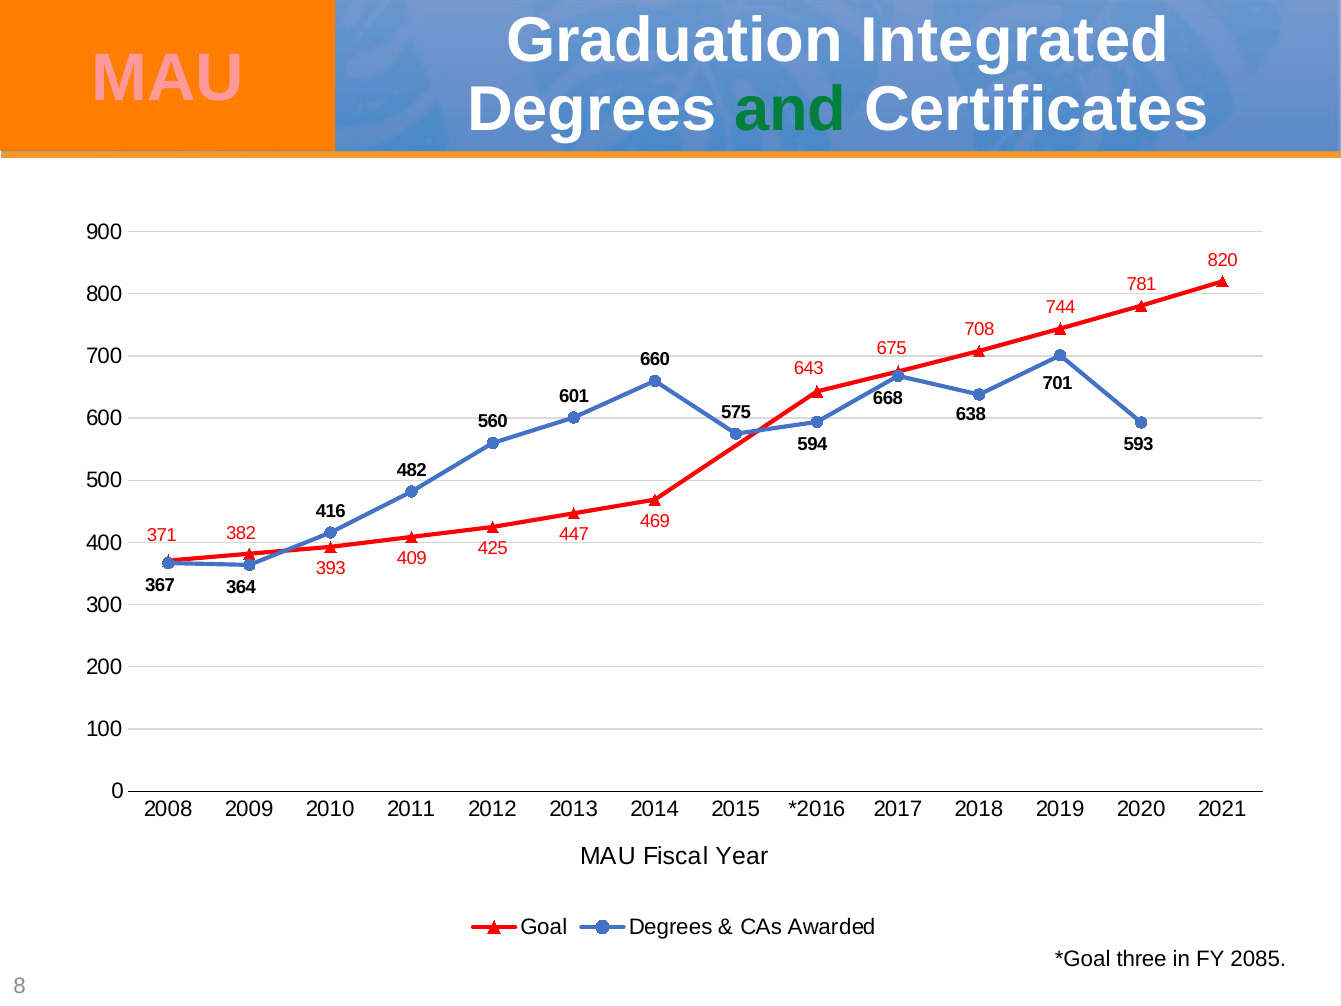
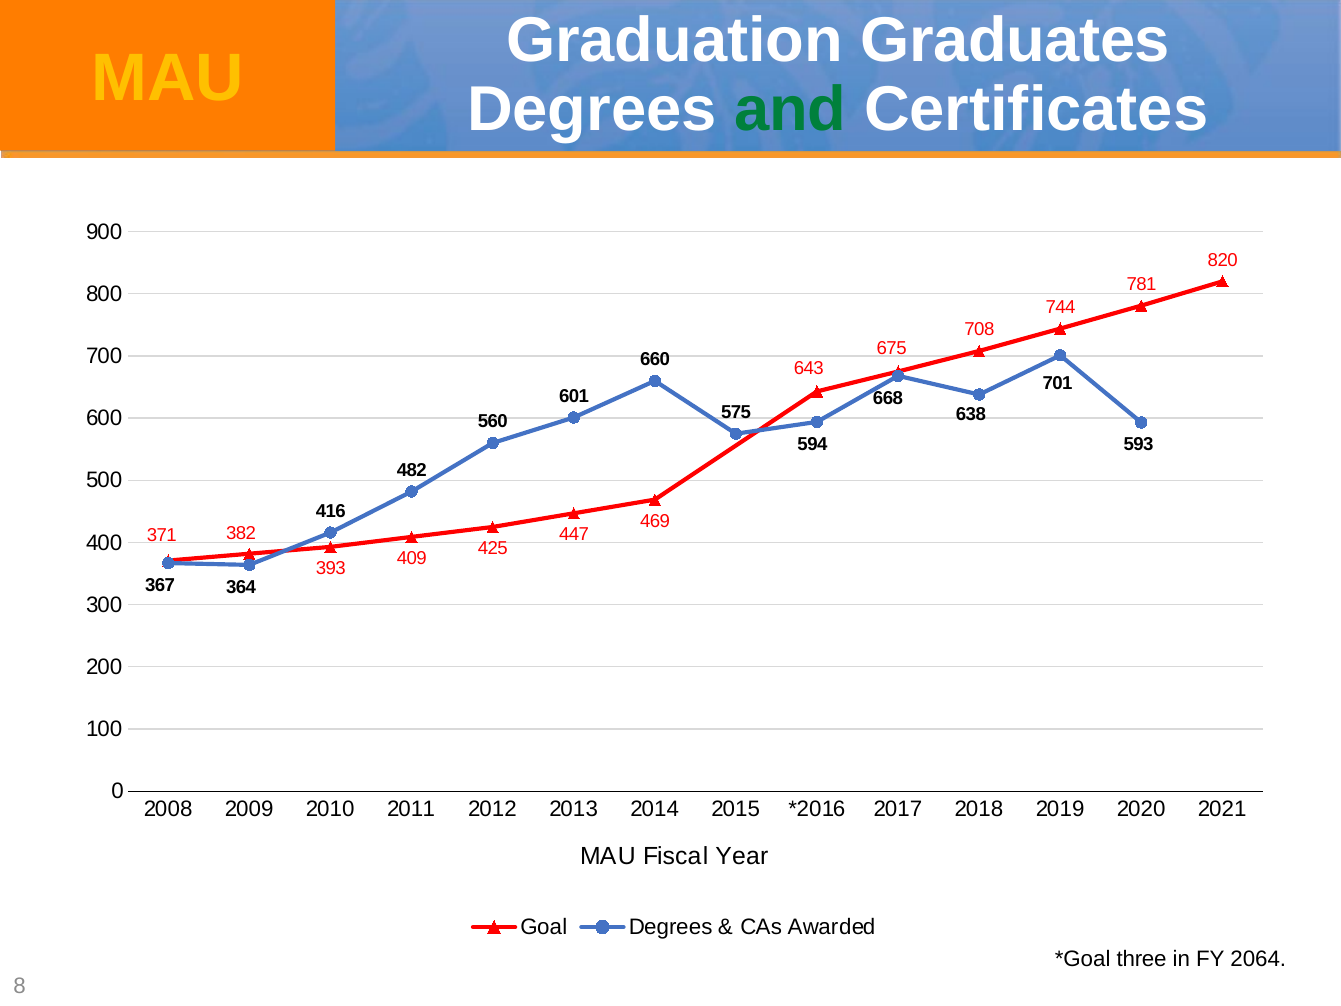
Integrated: Integrated -> Graduates
MAU at (168, 78) colour: pink -> yellow
2085: 2085 -> 2064
